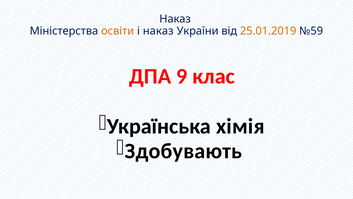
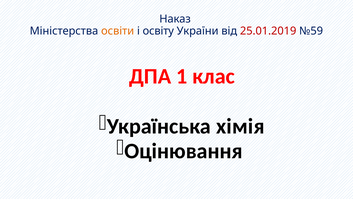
і наказ: наказ -> освіту
25.01.2019 colour: orange -> red
9: 9 -> 1
Здобувають: Здобувають -> Оцінювання
